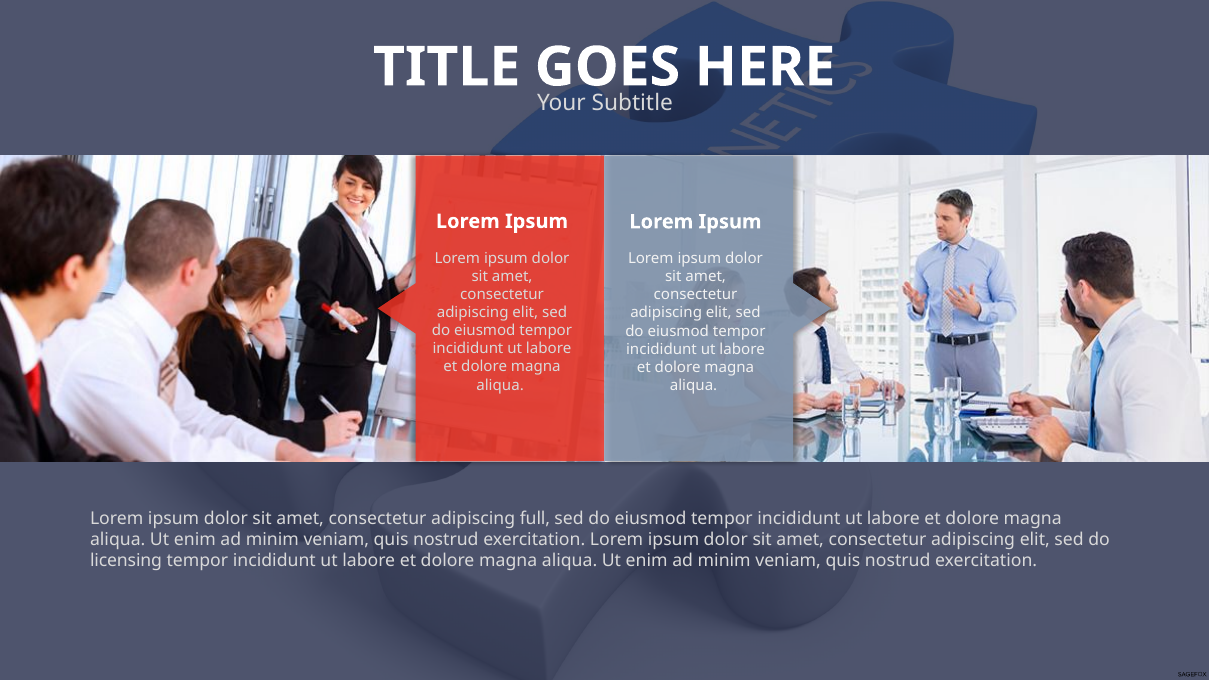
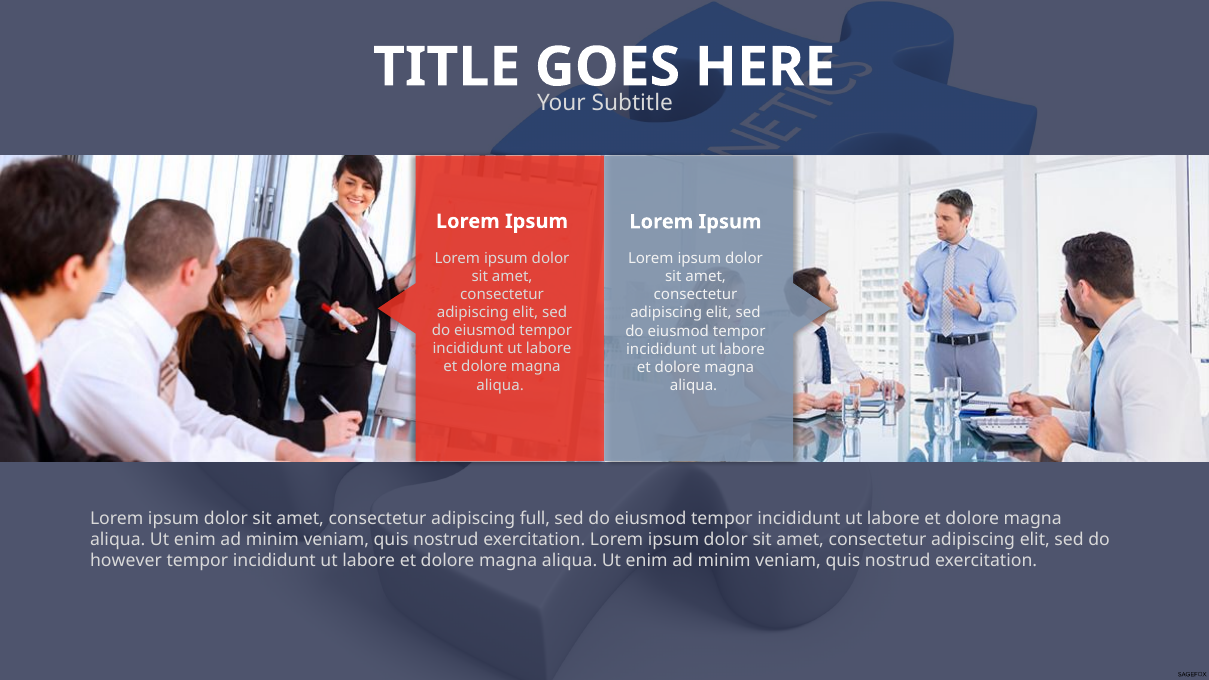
licensing: licensing -> however
